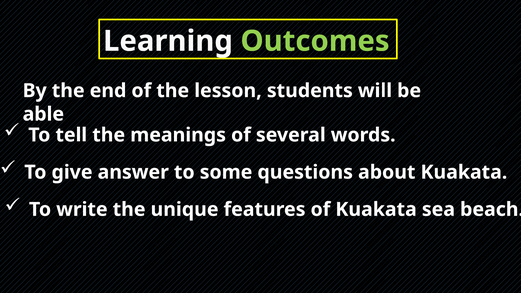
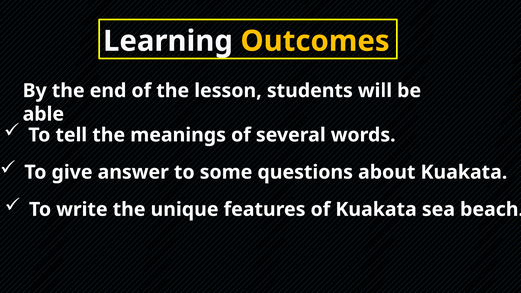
Outcomes colour: light green -> yellow
